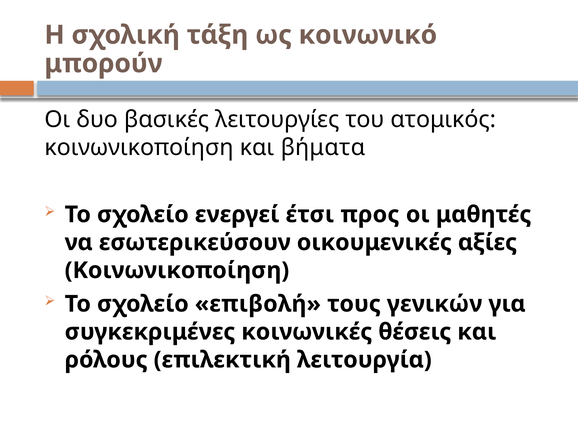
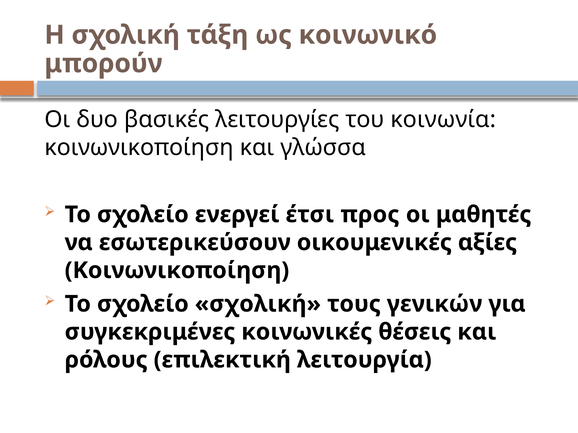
ατομικός: ατομικός -> κοινωνία
βήματα: βήματα -> γλώσσα
σχολείο επιβολή: επιβολή -> σχολική
